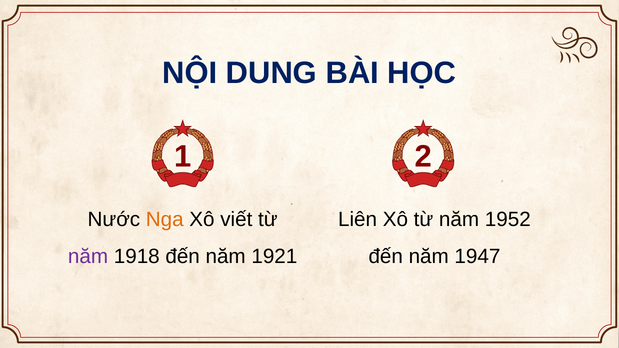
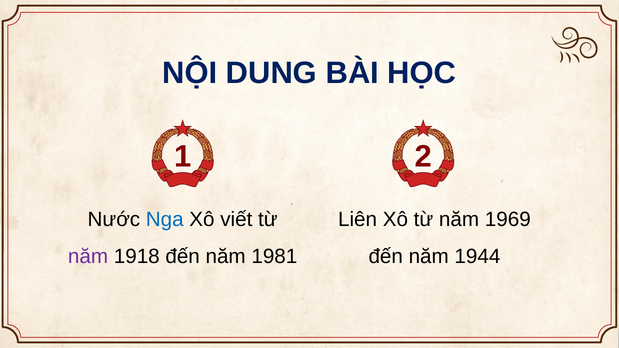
Nga colour: orange -> blue
1952: 1952 -> 1969
1921: 1921 -> 1981
1947: 1947 -> 1944
